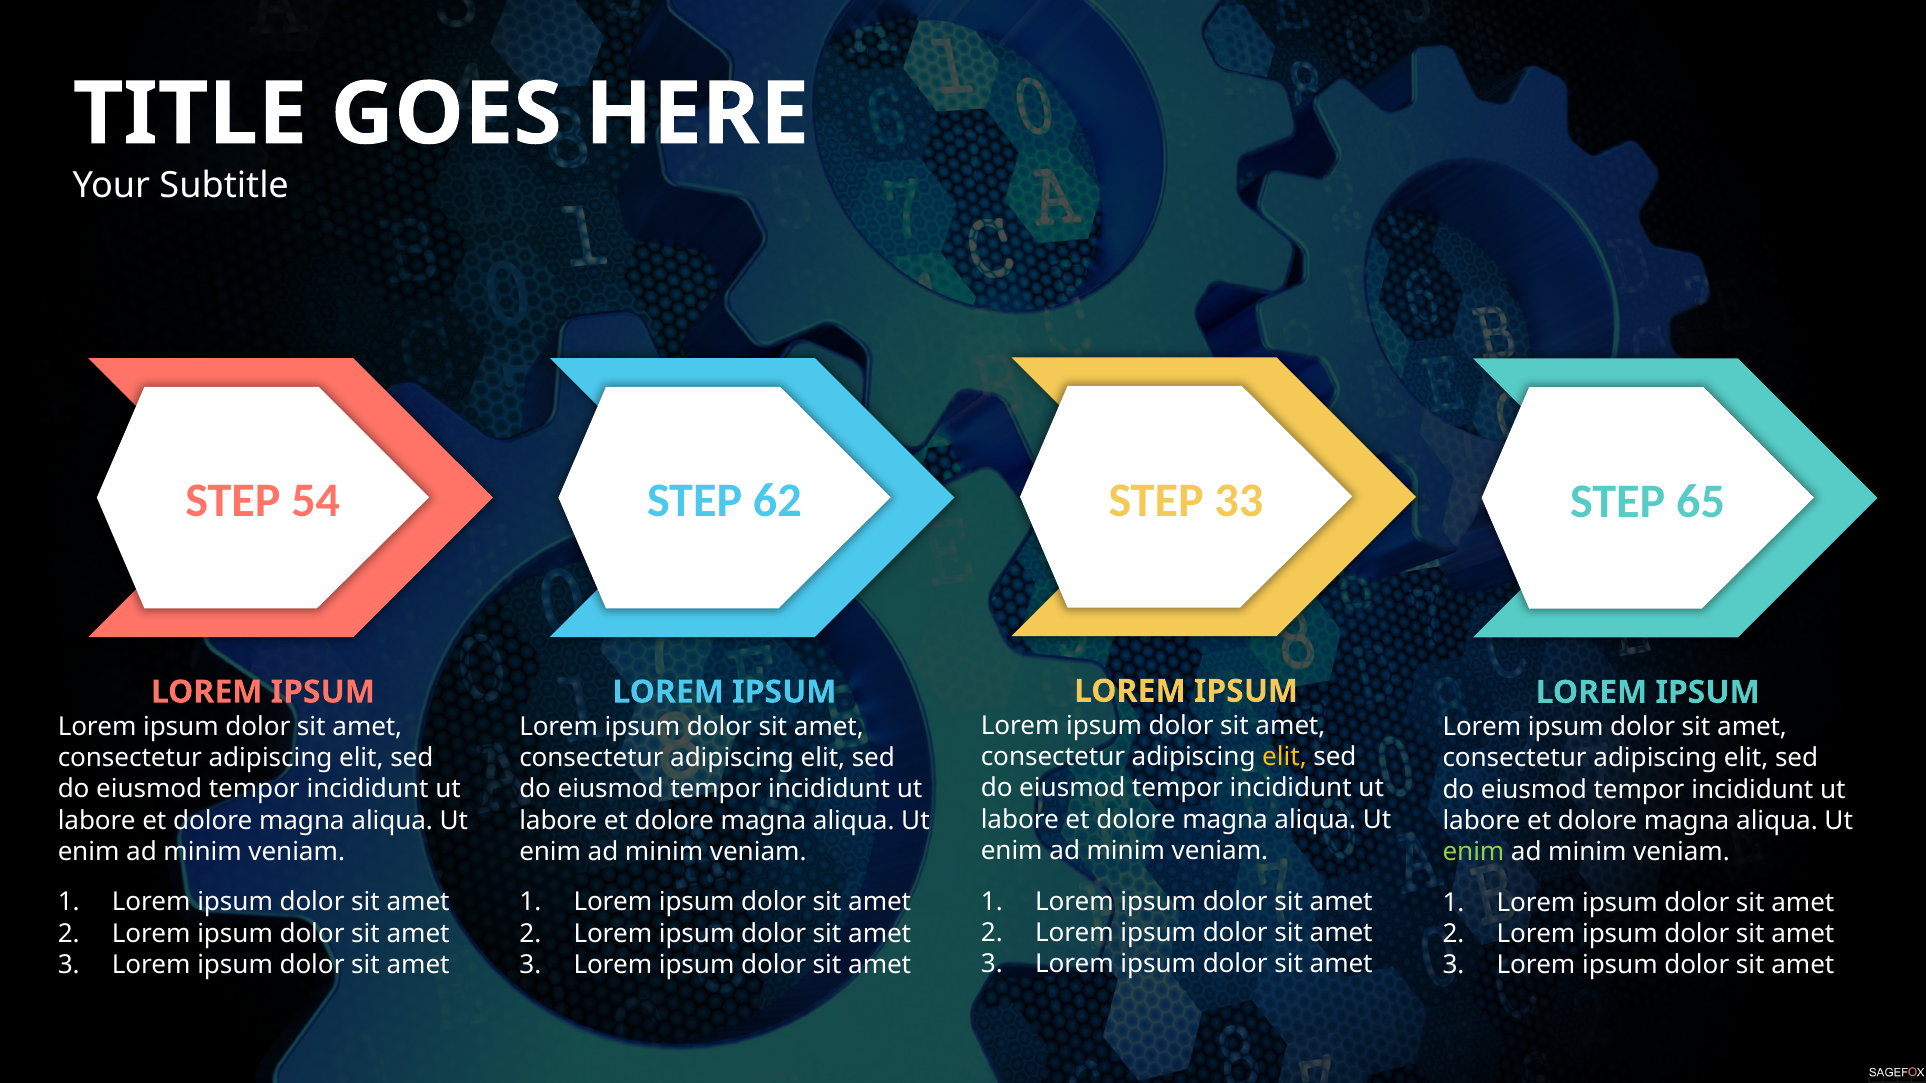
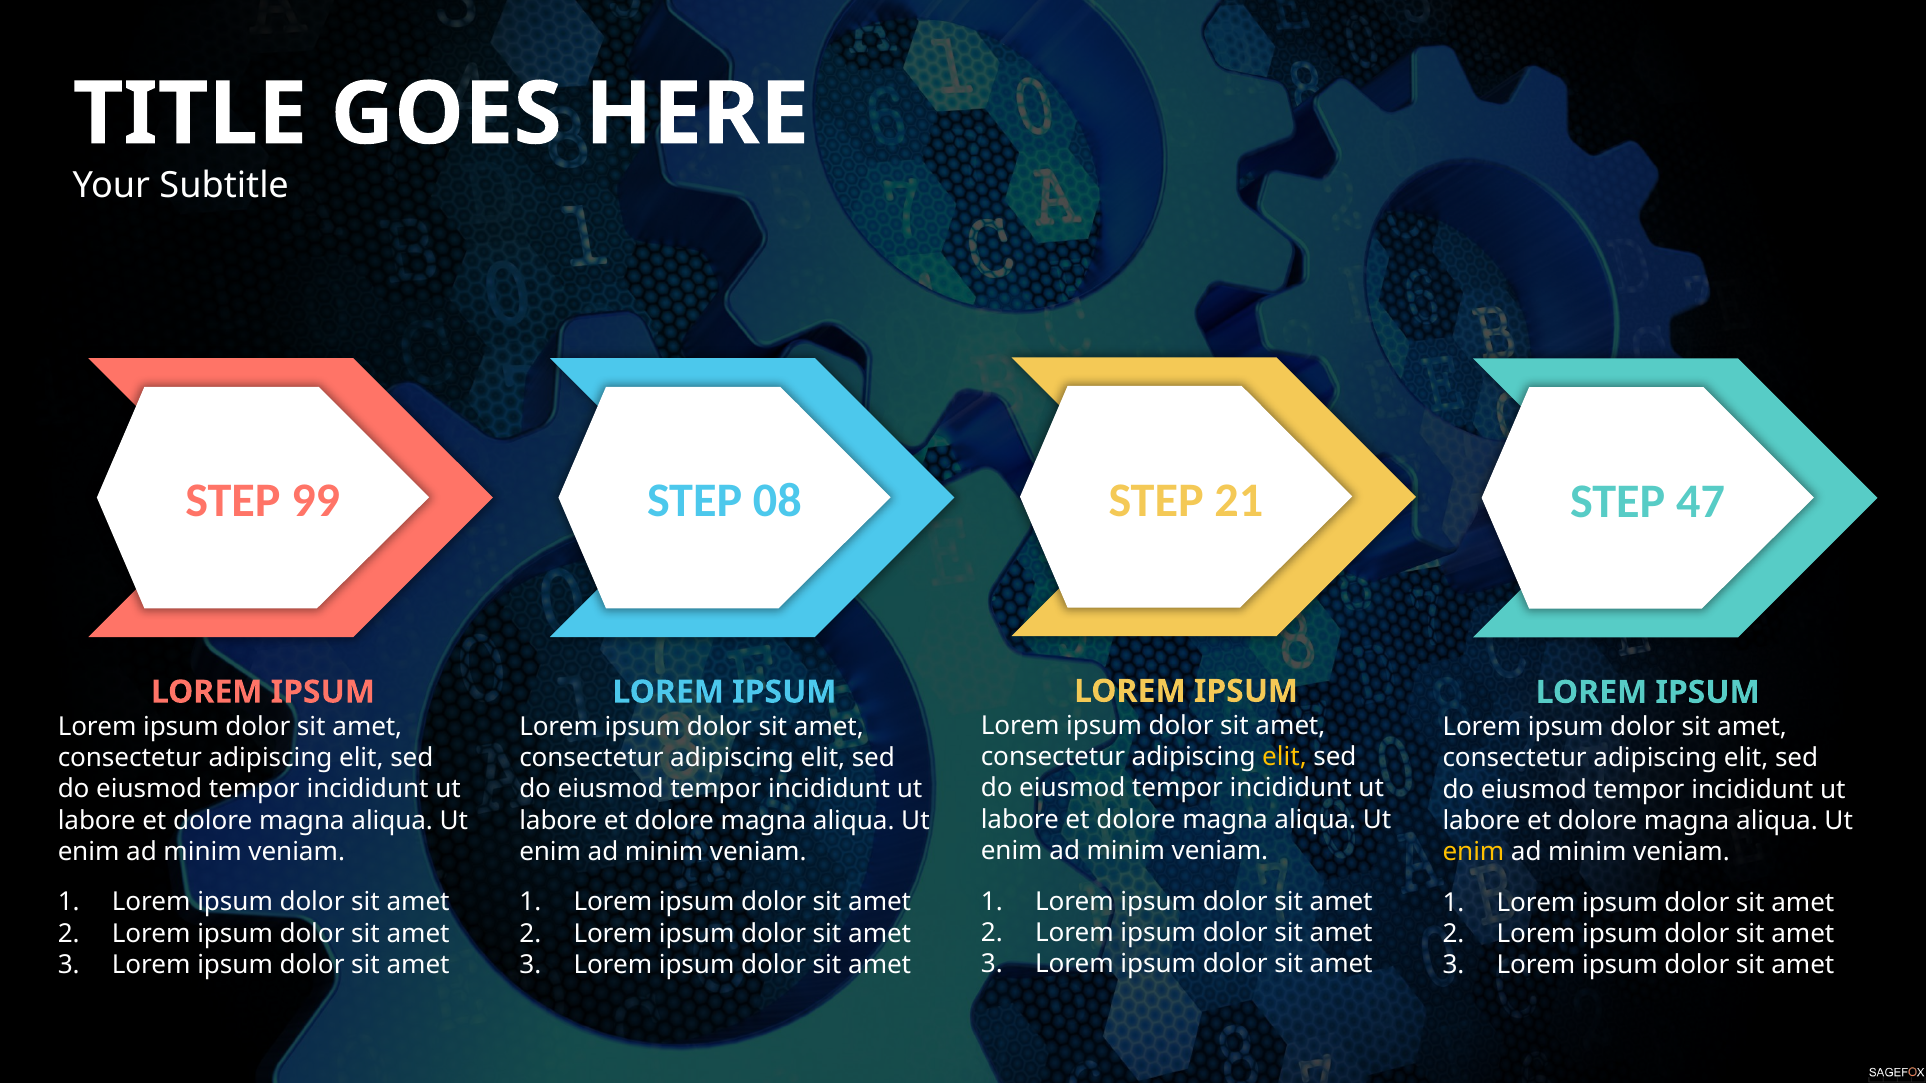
33: 33 -> 21
54: 54 -> 99
62: 62 -> 08
65: 65 -> 47
enim at (1473, 852) colour: light green -> yellow
